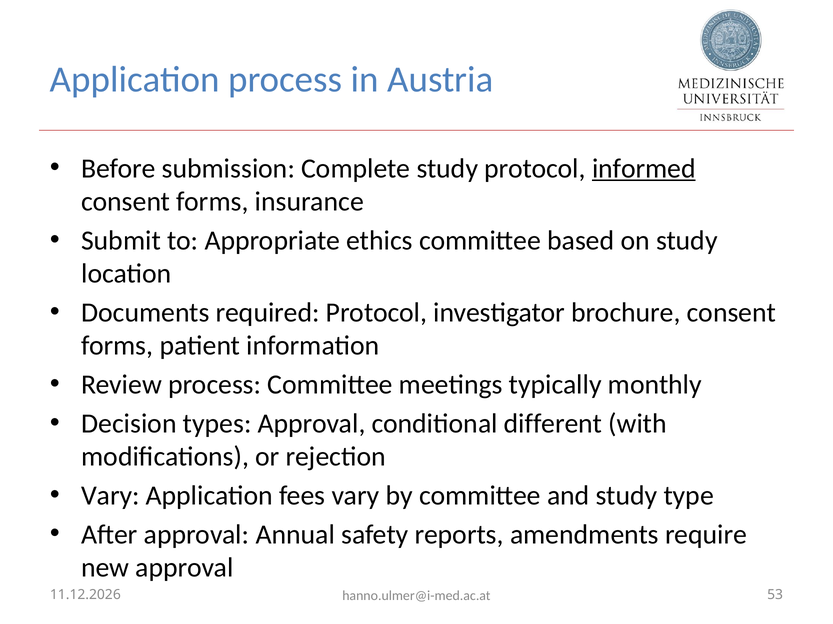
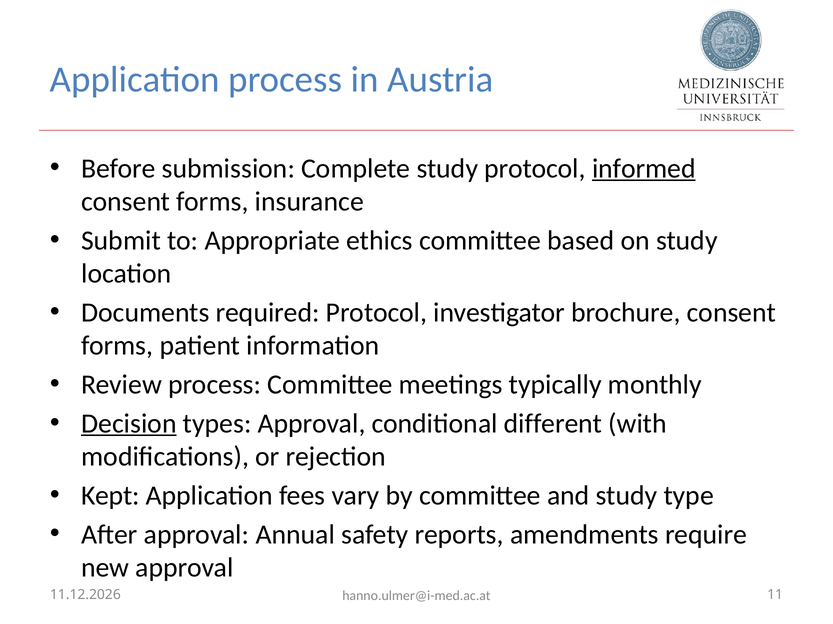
Decision underline: none -> present
Vary at (110, 496): Vary -> Kept
53: 53 -> 11
